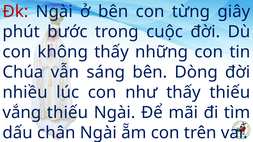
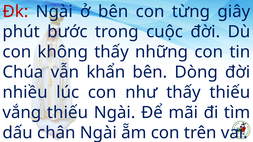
sáng: sáng -> khẩn
